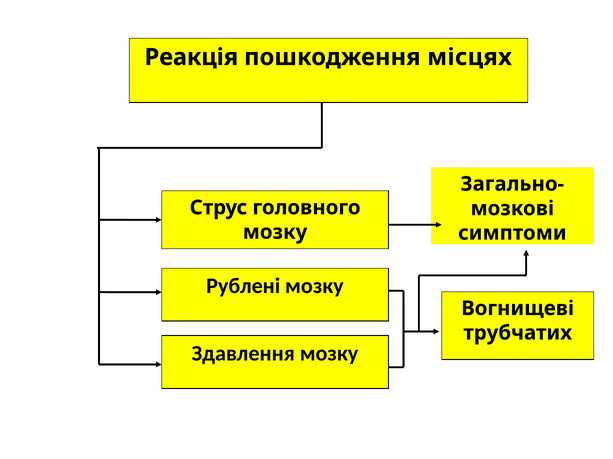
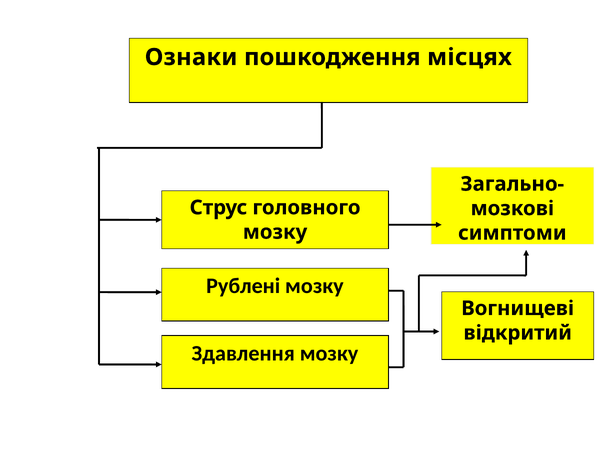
Реакція: Реакція -> Ознаки
трубчатих: трубчатих -> відкритий
